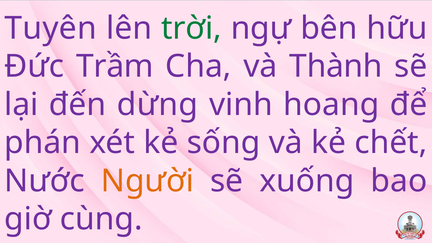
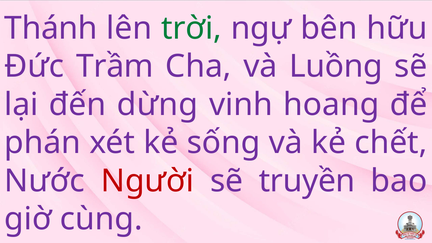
Tuyên: Tuyên -> Thánh
Thành: Thành -> Luồng
Người colour: orange -> red
xuống: xuống -> truyền
